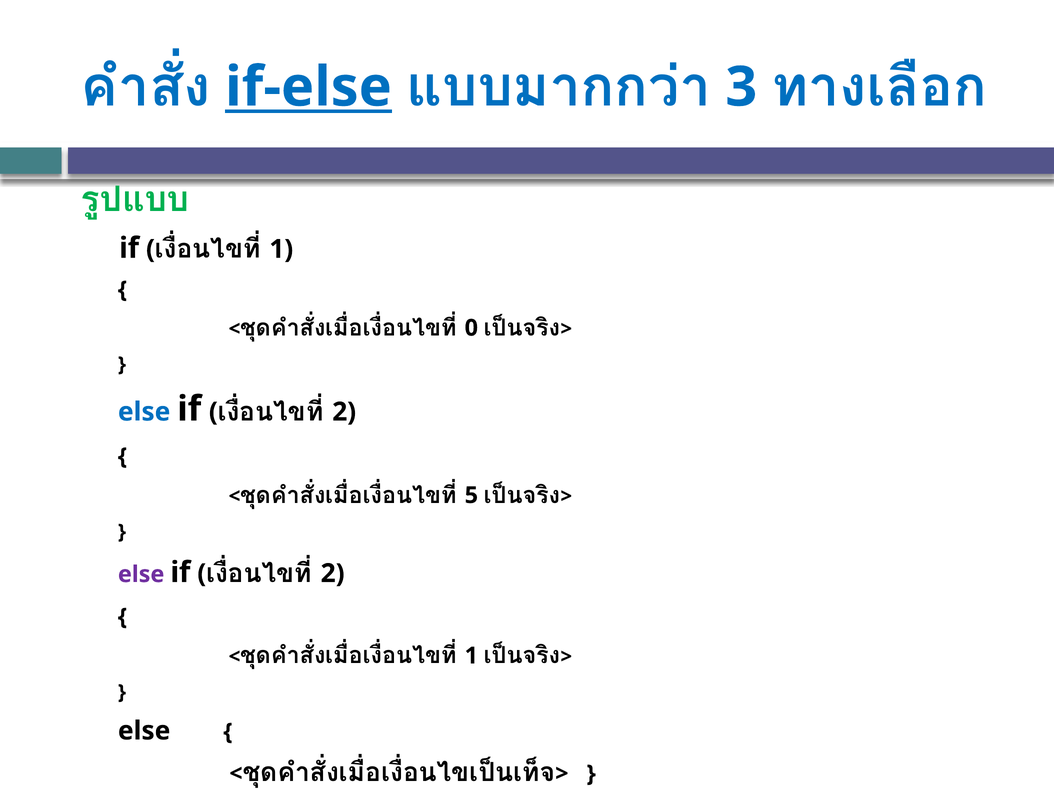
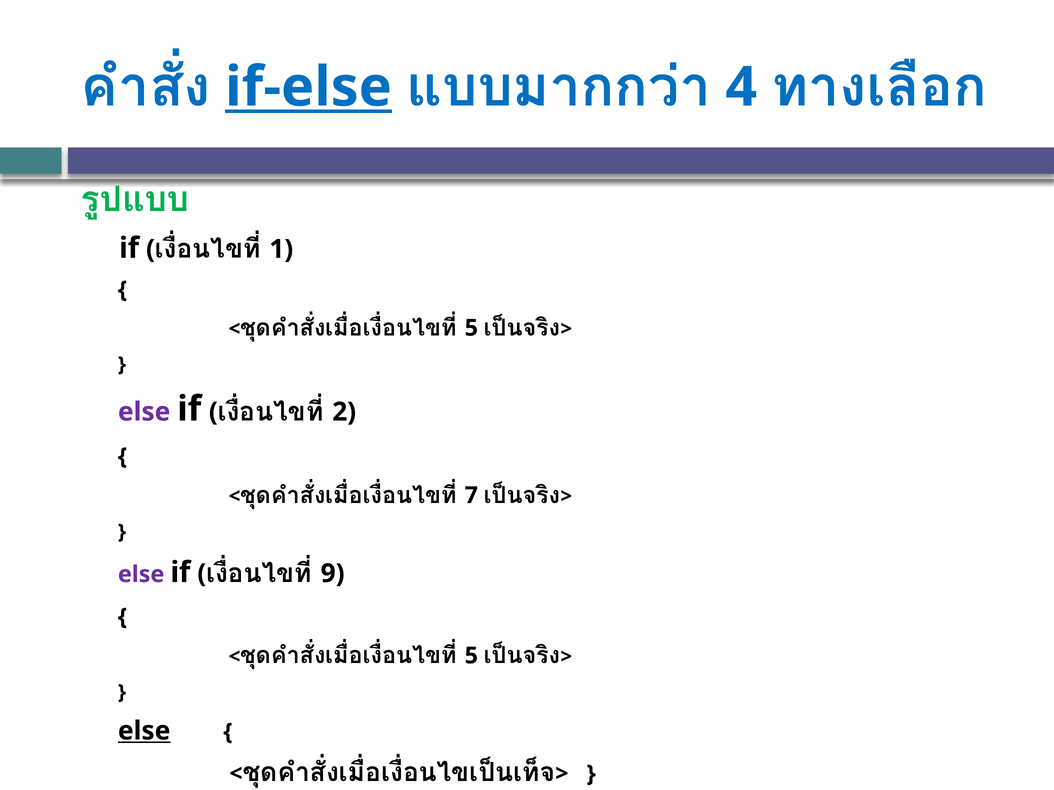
3: 3 -> 4
0 at (471, 328): 0 -> 5
else at (144, 412) colour: blue -> purple
5: 5 -> 7
2 at (333, 574): 2 -> 9
1 at (471, 656): 1 -> 5
else at (144, 731) underline: none -> present
